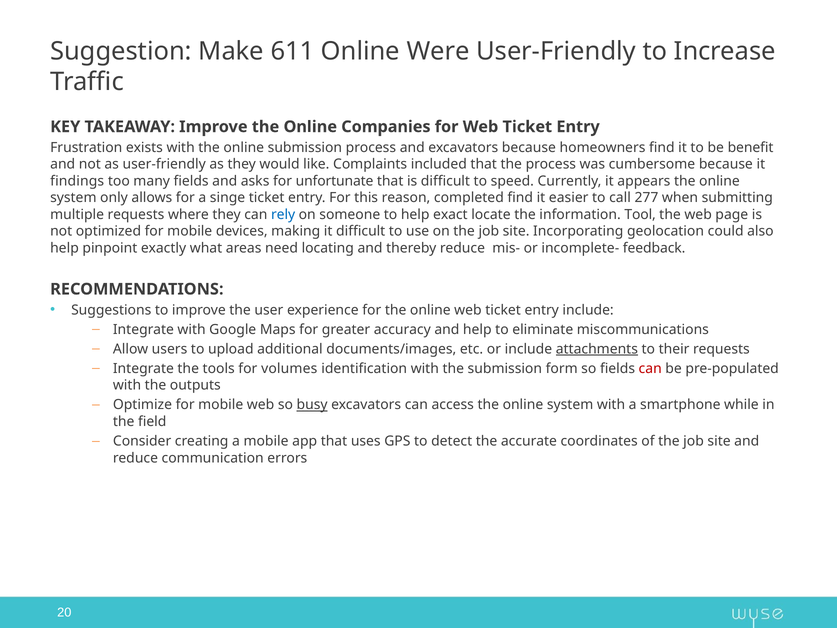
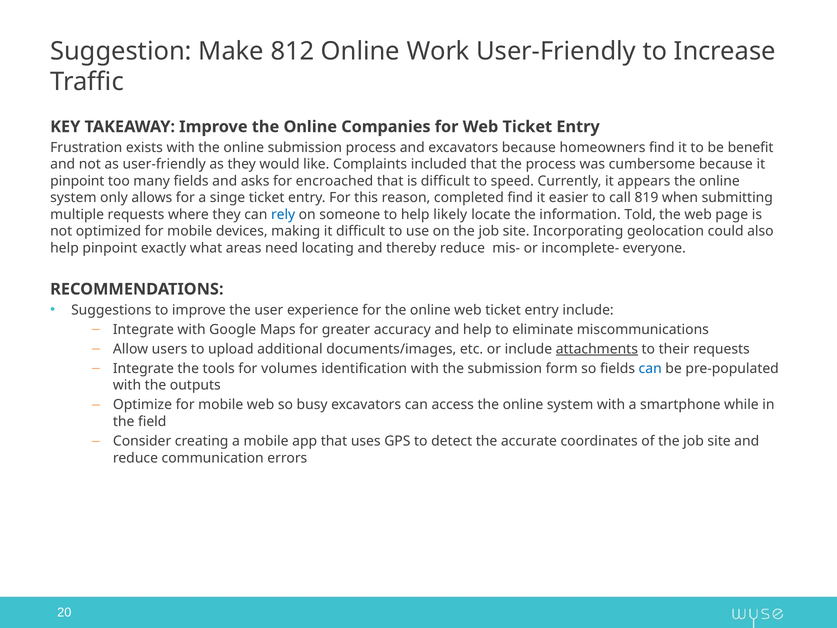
611: 611 -> 812
Were: Were -> Work
findings at (77, 181): findings -> pinpoint
unfortunate: unfortunate -> encroached
277: 277 -> 819
exact: exact -> likely
Tool: Tool -> Told
feedback: feedback -> everyone
can at (650, 368) colour: red -> blue
busy underline: present -> none
